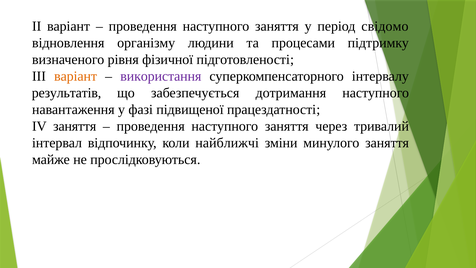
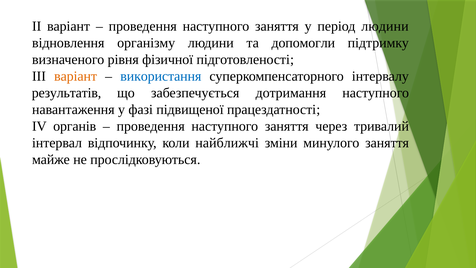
період свідомо: свідомо -> людини
процесами: процесами -> допомогли
використання colour: purple -> blue
ІV заняття: заняття -> органів
